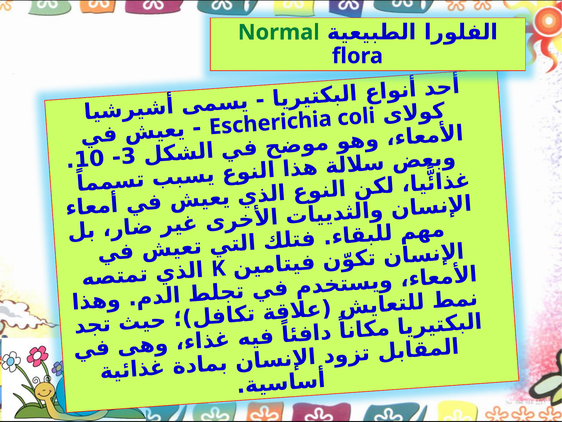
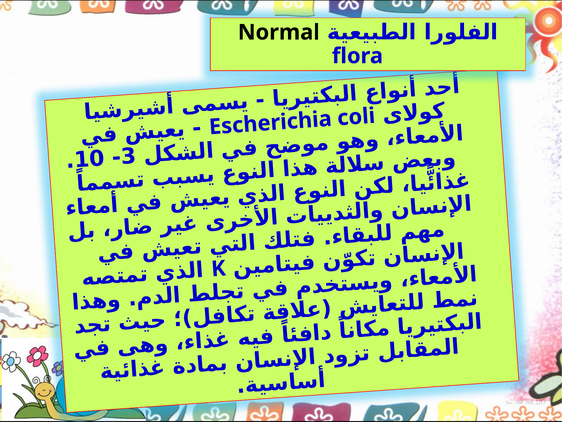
Normal colour: green -> black
